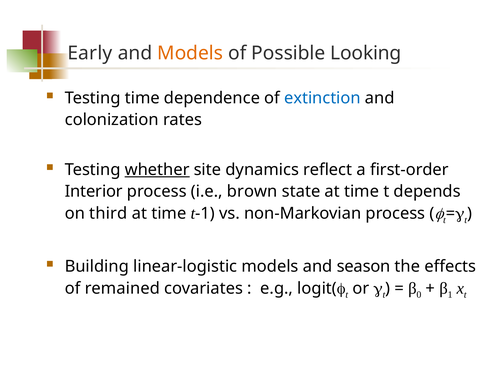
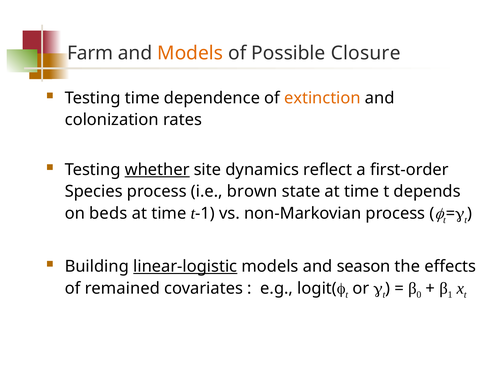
Early: Early -> Farm
Looking: Looking -> Closure
extinction colour: blue -> orange
Interior: Interior -> Species
third: third -> beds
linear-logistic underline: none -> present
